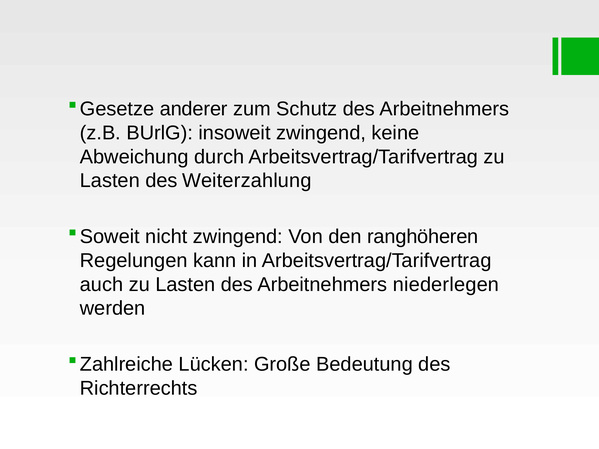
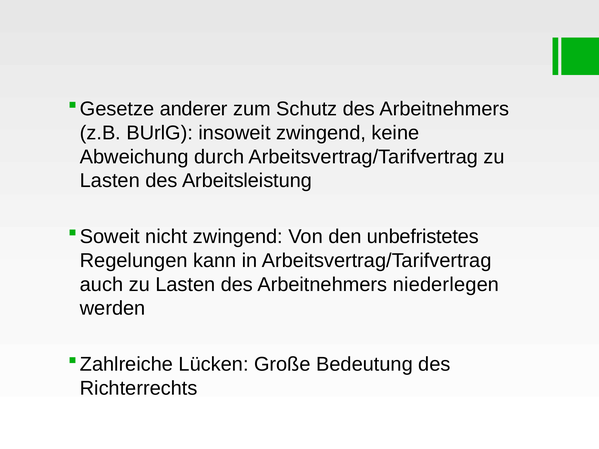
Weiterzahlung: Weiterzahlung -> Arbeitsleistung
ranghöheren: ranghöheren -> unbefristetes
